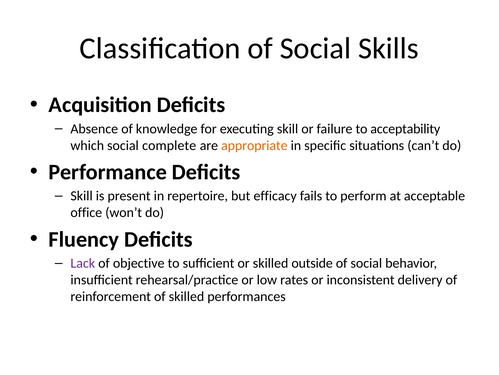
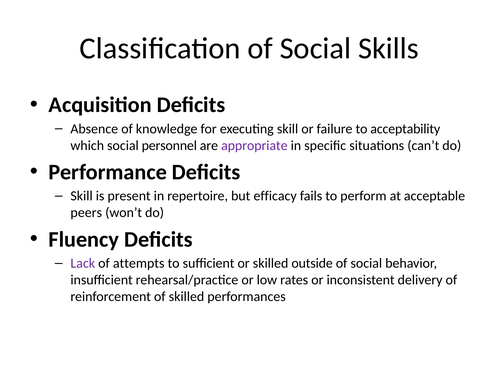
complete: complete -> personnel
appropriate colour: orange -> purple
office: office -> peers
objective: objective -> attempts
